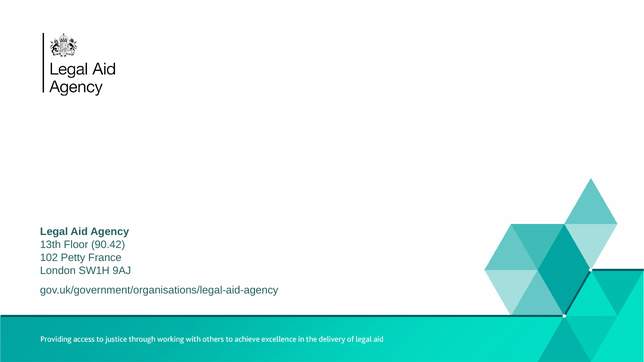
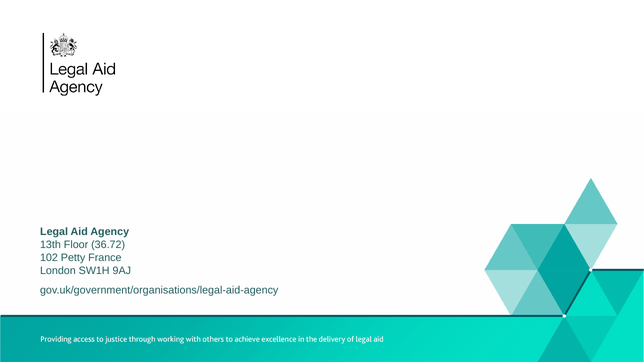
90.42: 90.42 -> 36.72
